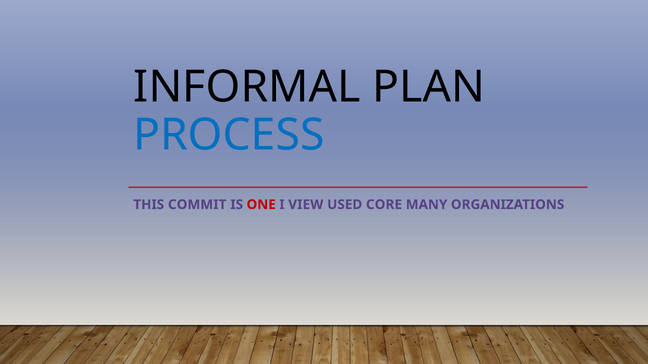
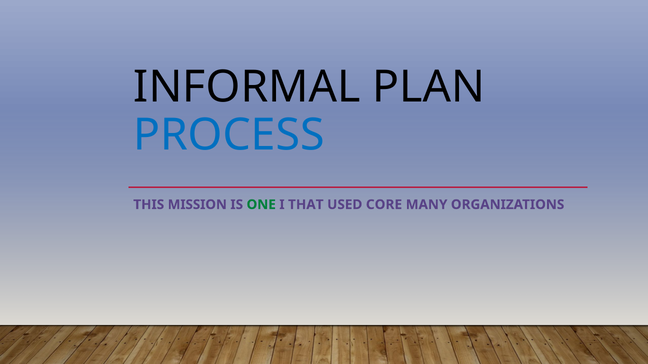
COMMIT: COMMIT -> MISSION
ONE colour: red -> green
VIEW: VIEW -> THAT
